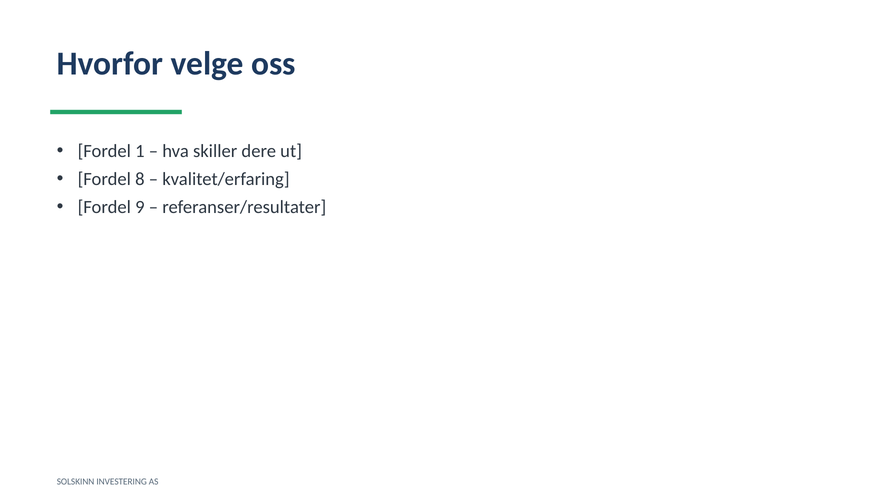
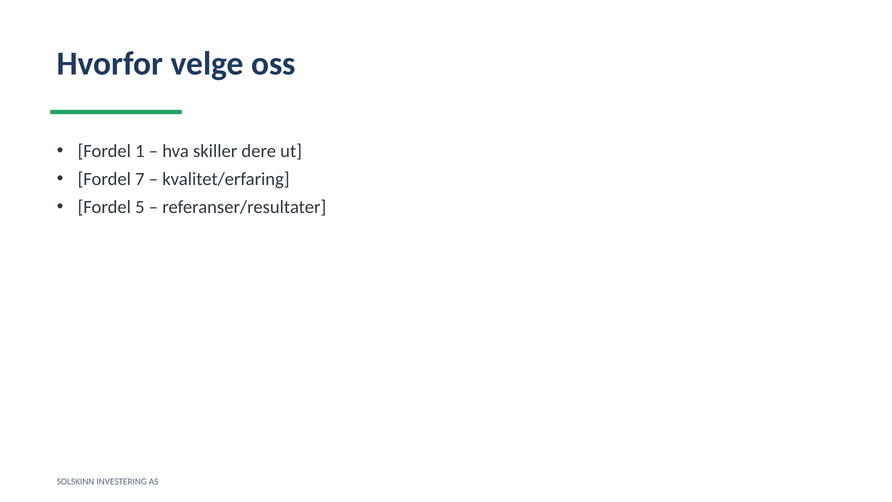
8: 8 -> 7
9: 9 -> 5
